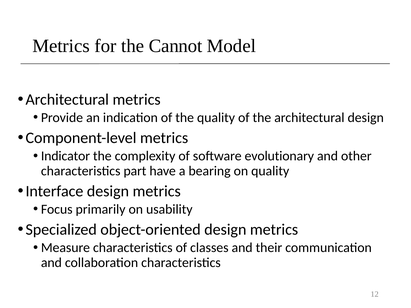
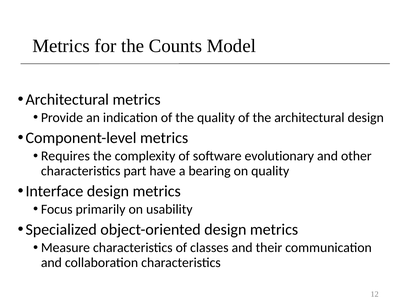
Cannot: Cannot -> Counts
Indicator: Indicator -> Requires
